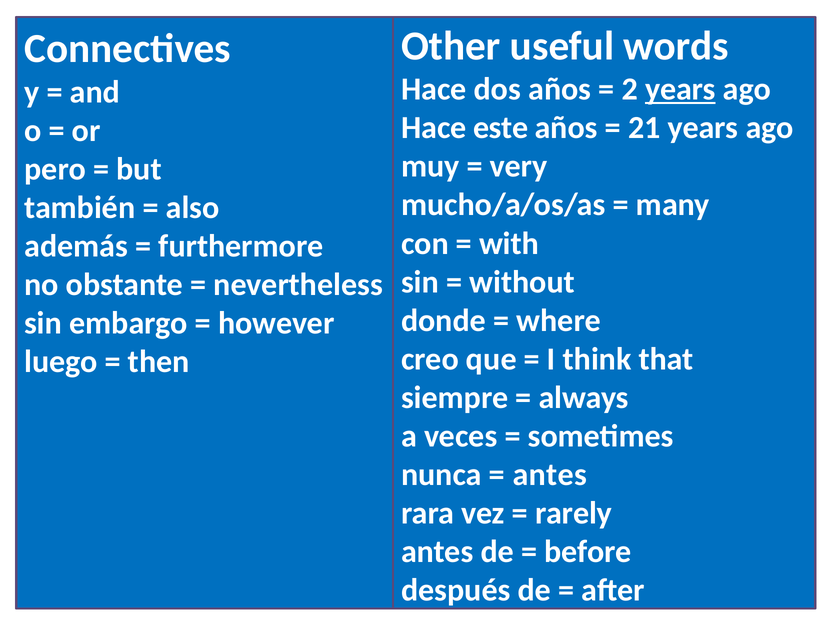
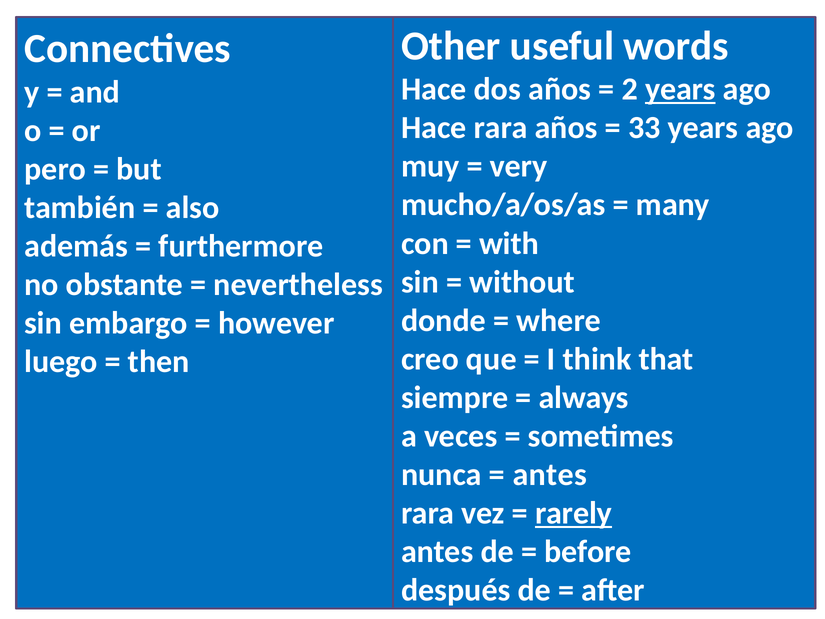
Hace este: este -> rara
21: 21 -> 33
rarely underline: none -> present
